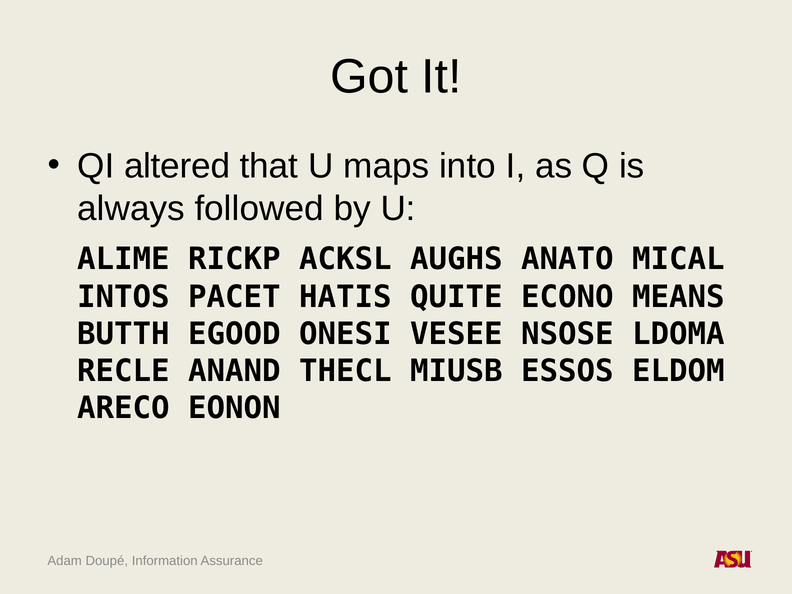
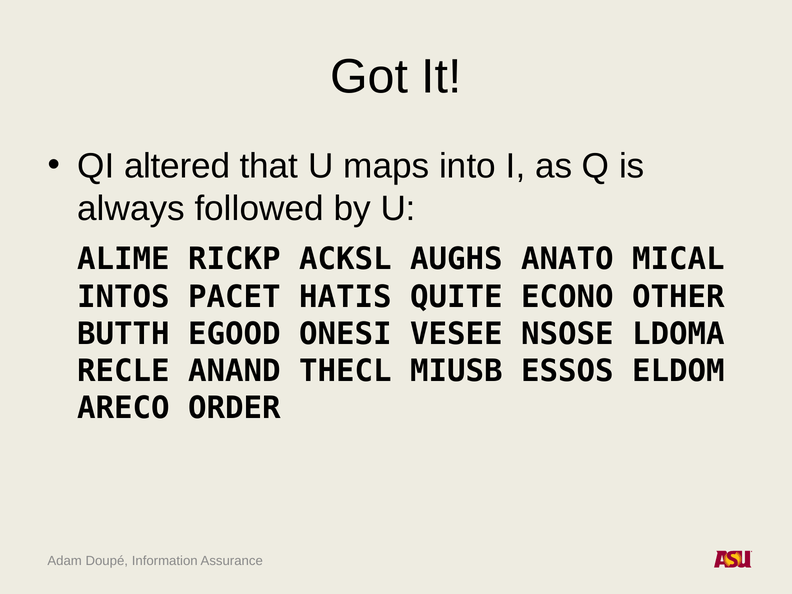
MEANS: MEANS -> OTHER
EONON: EONON -> ORDER
